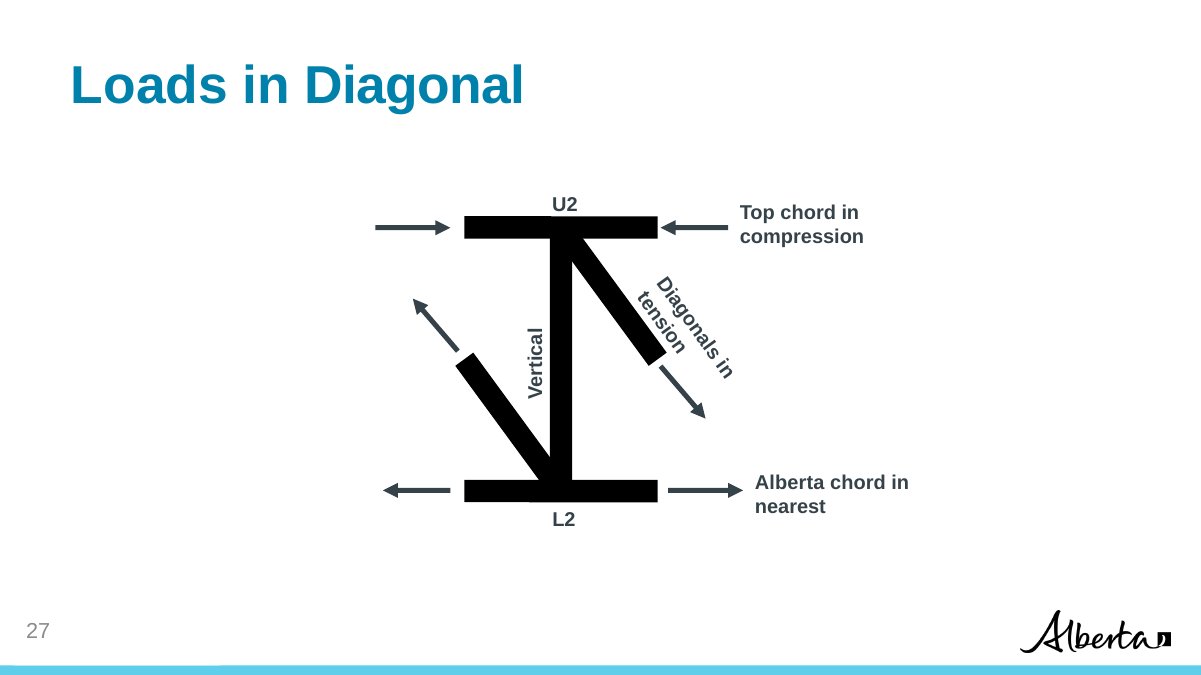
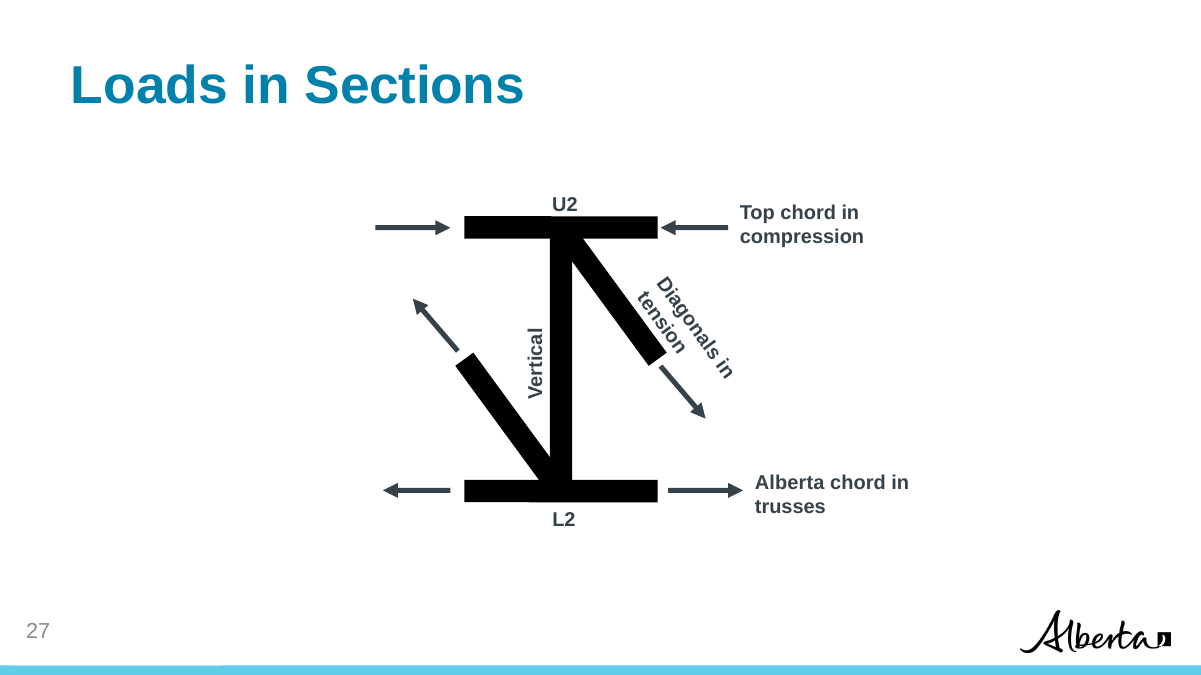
Diagonal: Diagonal -> Sections
nearest: nearest -> trusses
